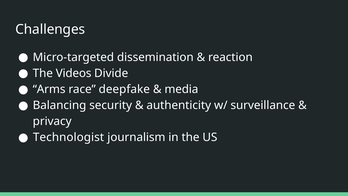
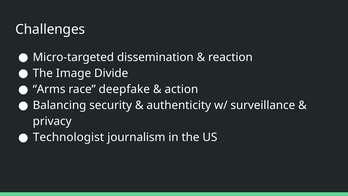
Videos: Videos -> Image
media: media -> action
